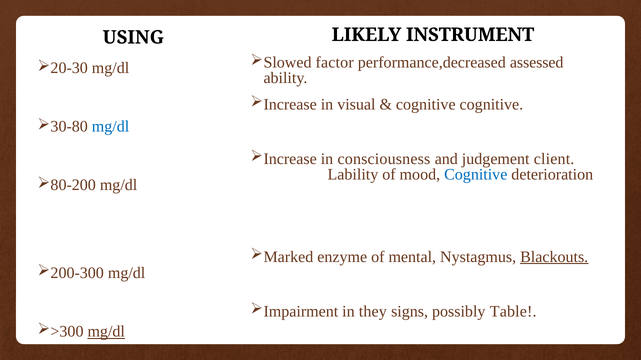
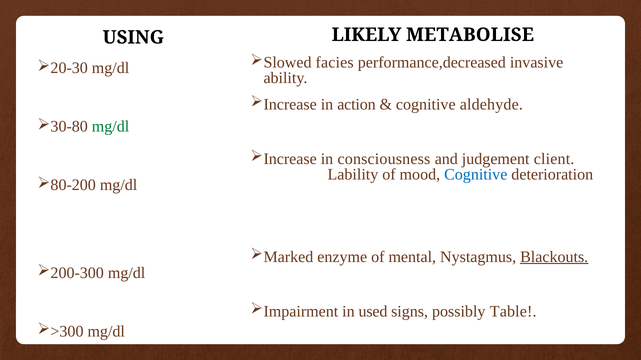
INSTRUMENT: INSTRUMENT -> METABOLISE
factor: factor -> facies
assessed: assessed -> invasive
visual: visual -> action
cognitive cognitive: cognitive -> aldehyde
mg/dl at (111, 127) colour: blue -> green
they: they -> used
mg/dl at (106, 332) underline: present -> none
